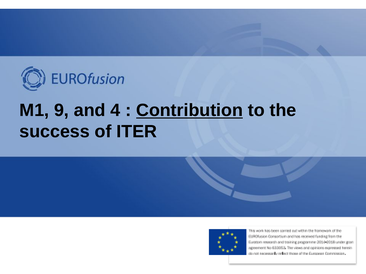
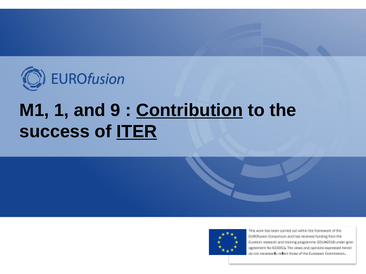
9: 9 -> 1
4: 4 -> 9
ITER underline: none -> present
